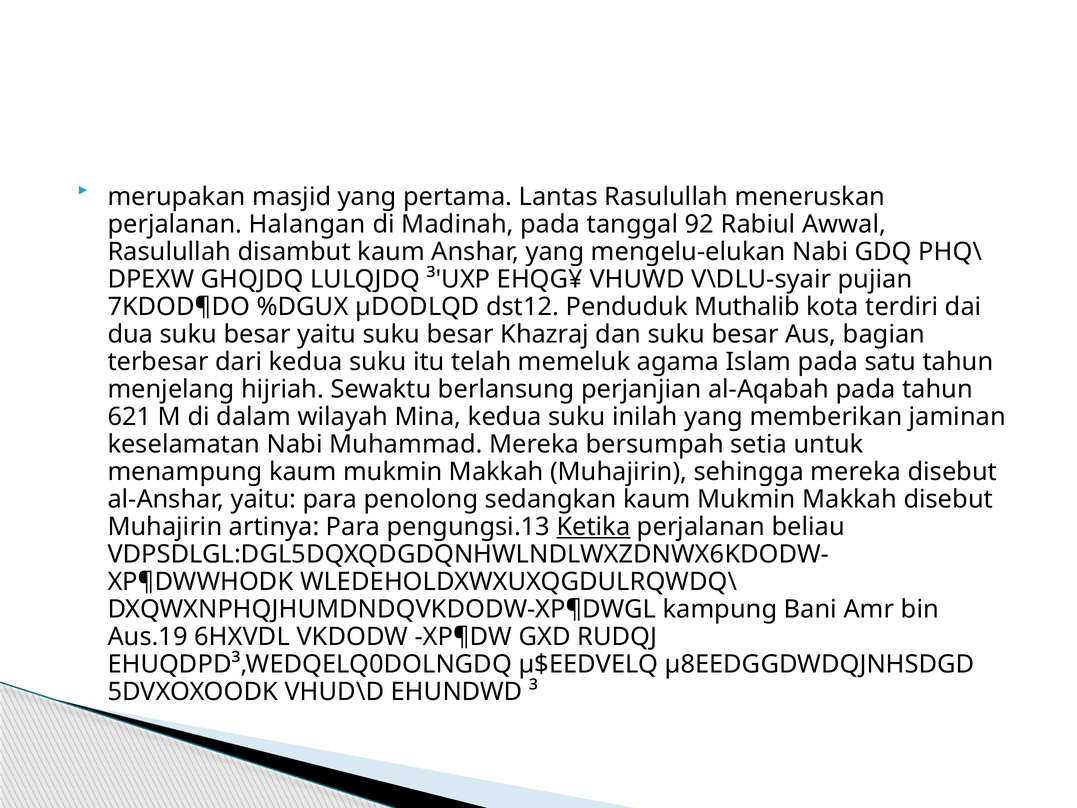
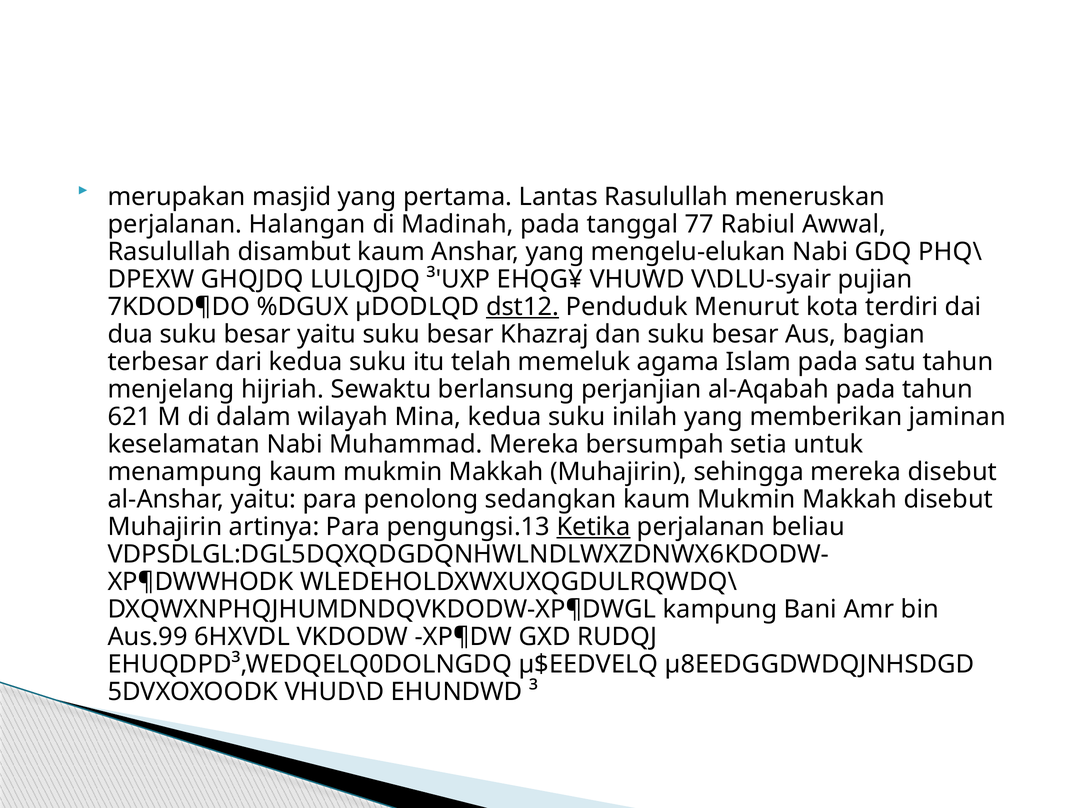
92: 92 -> 77
dst12 underline: none -> present
Muthalib: Muthalib -> Menurut
Aus.19: Aus.19 -> Aus.99
